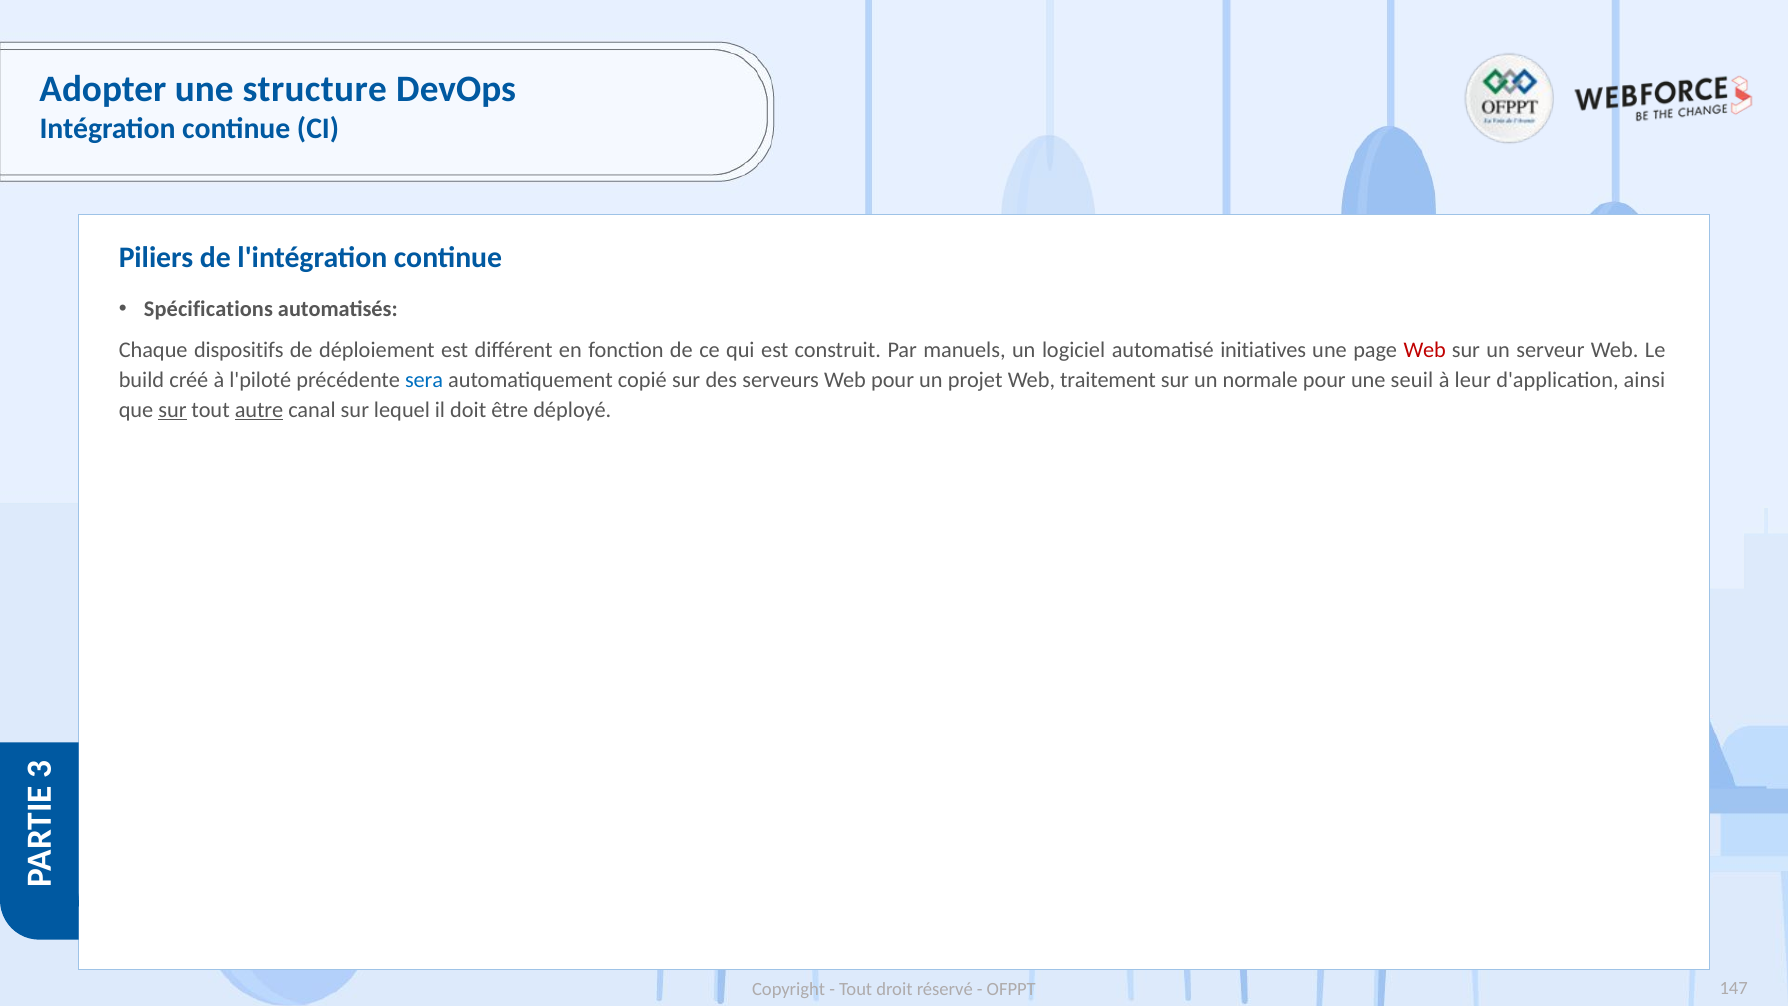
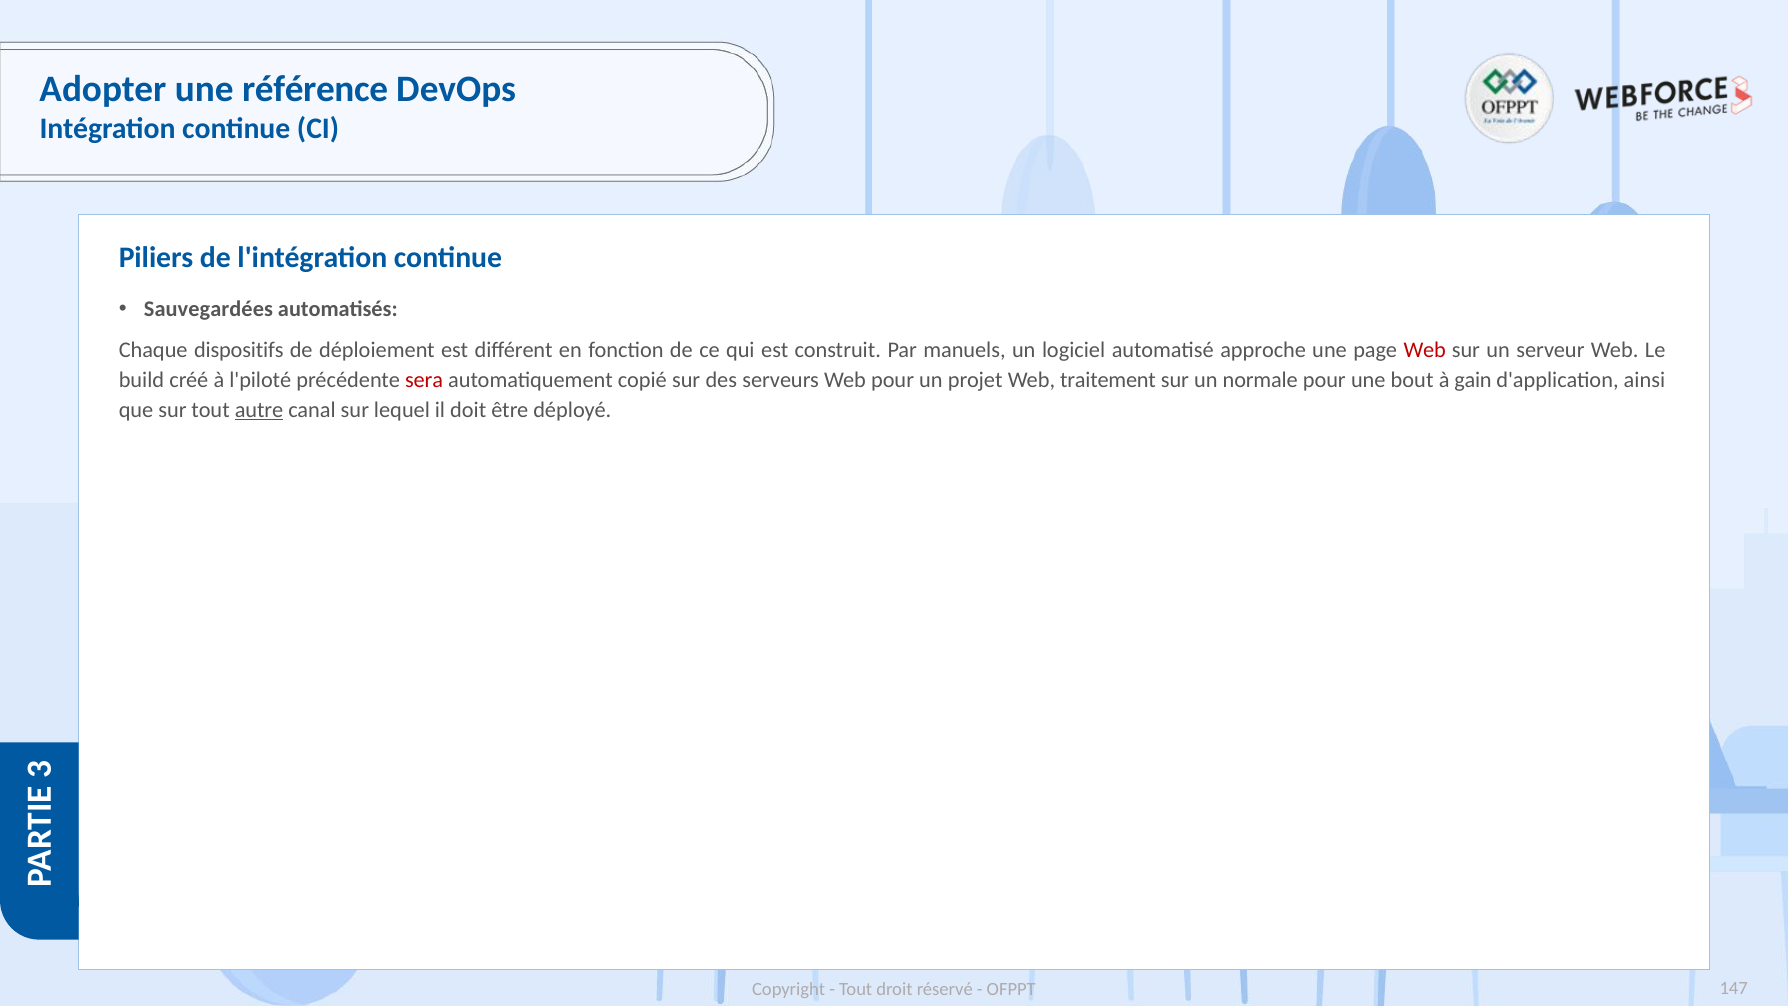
structure: structure -> référence
Spécifications: Spécifications -> Sauvegardées
initiatives: initiatives -> approche
sera colour: blue -> red
seuil: seuil -> bout
leur: leur -> gain
sur at (172, 410) underline: present -> none
